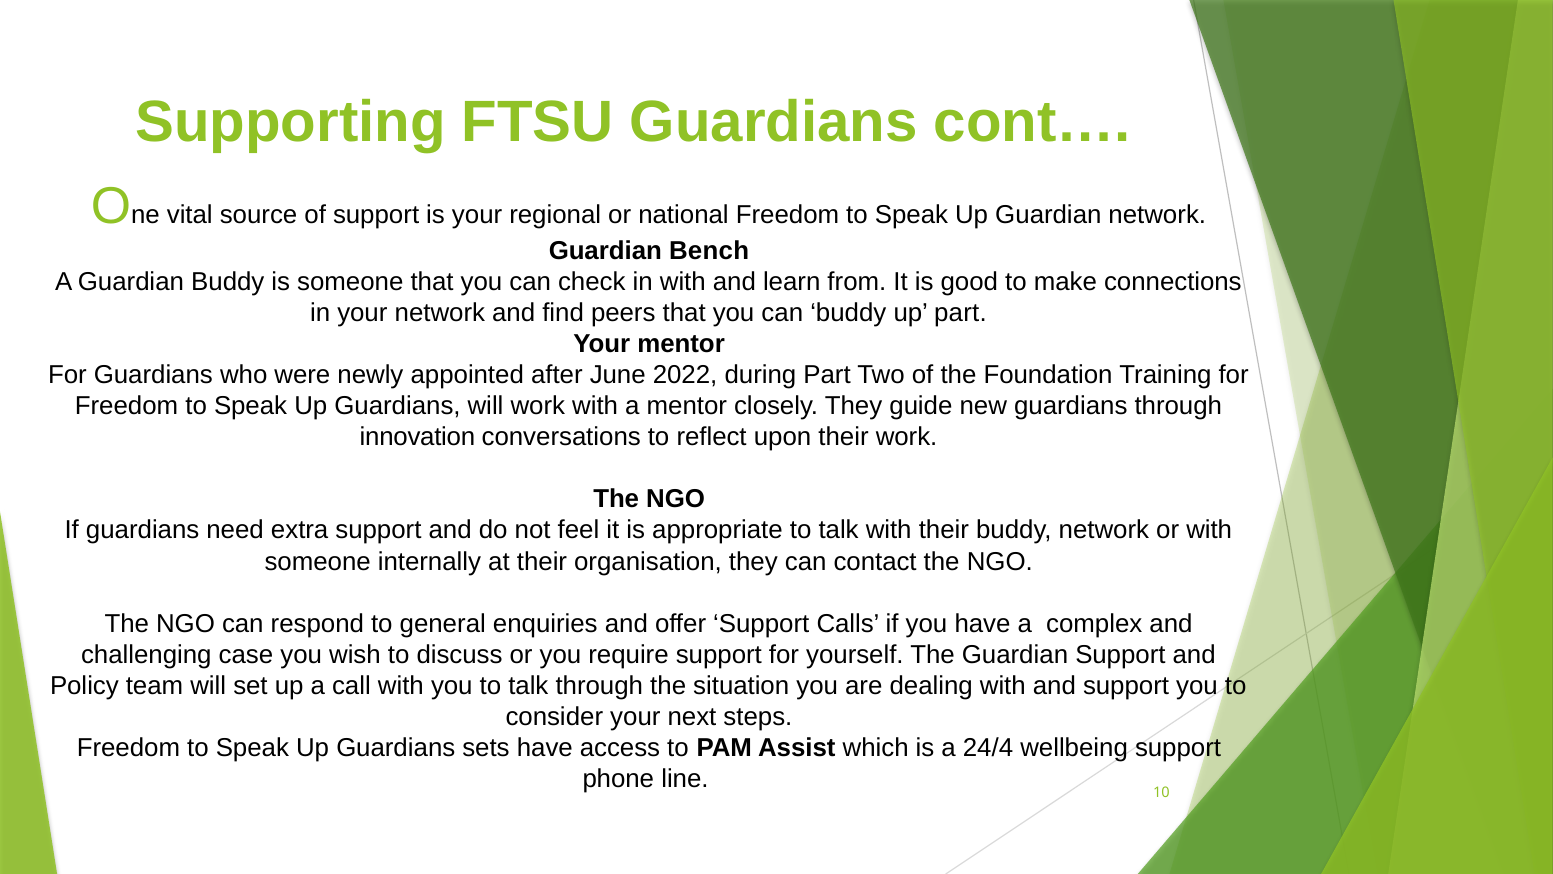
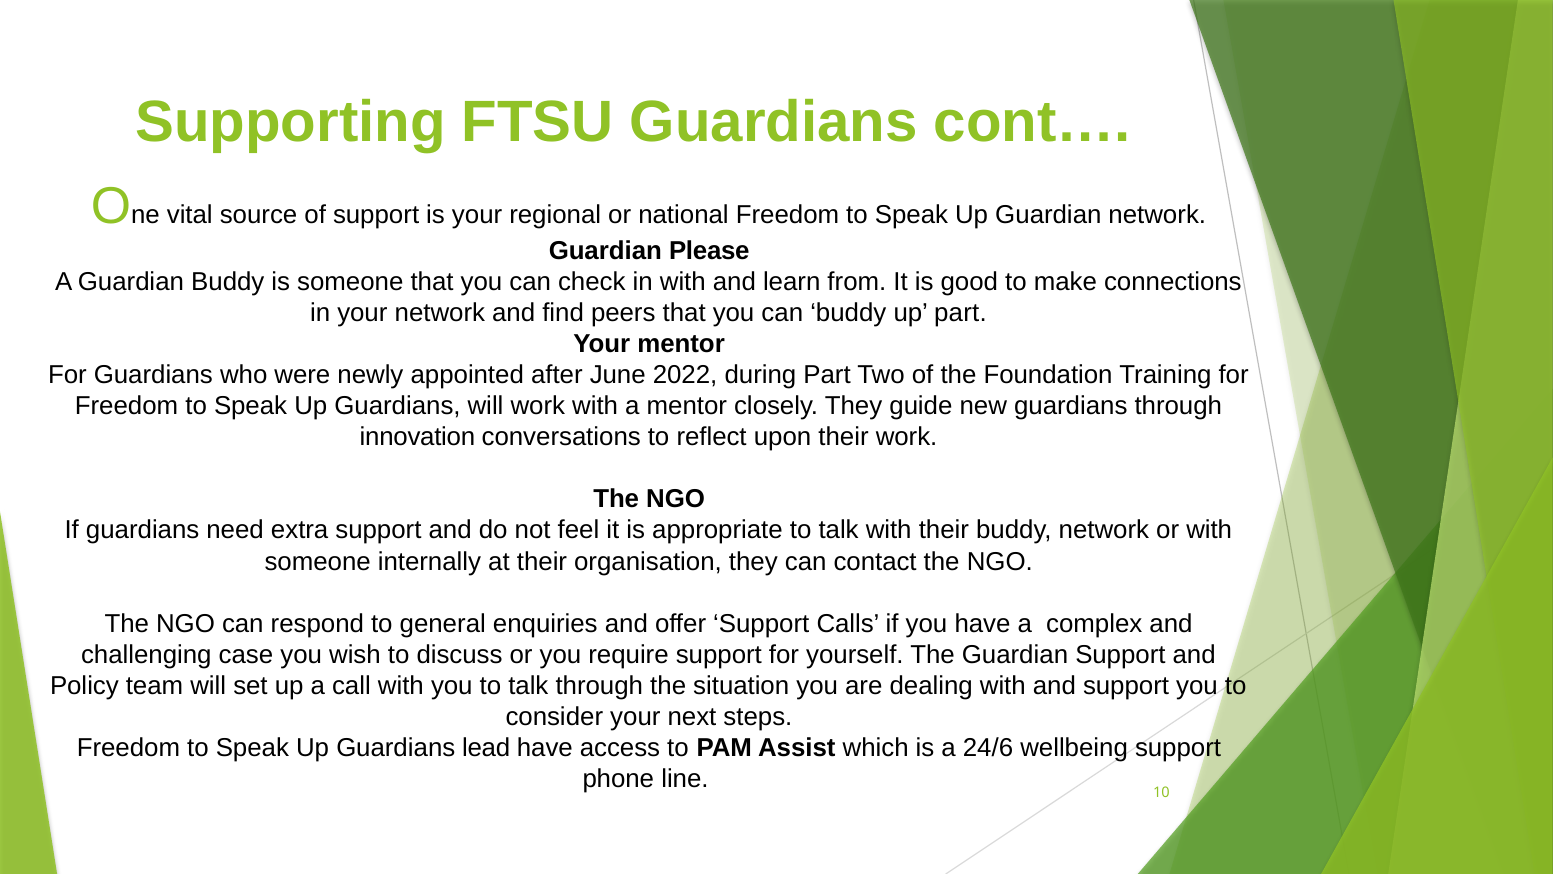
Bench: Bench -> Please
sets: sets -> lead
24/4: 24/4 -> 24/6
